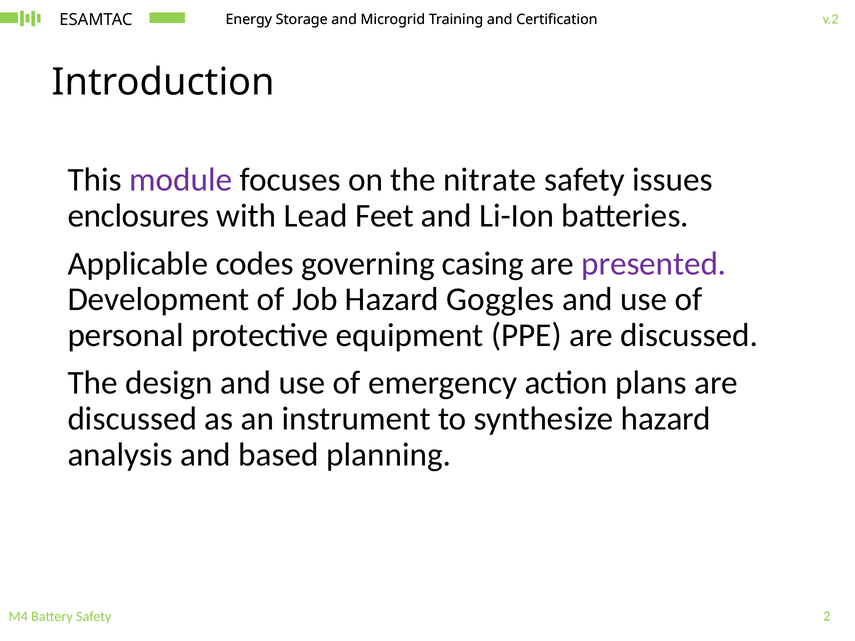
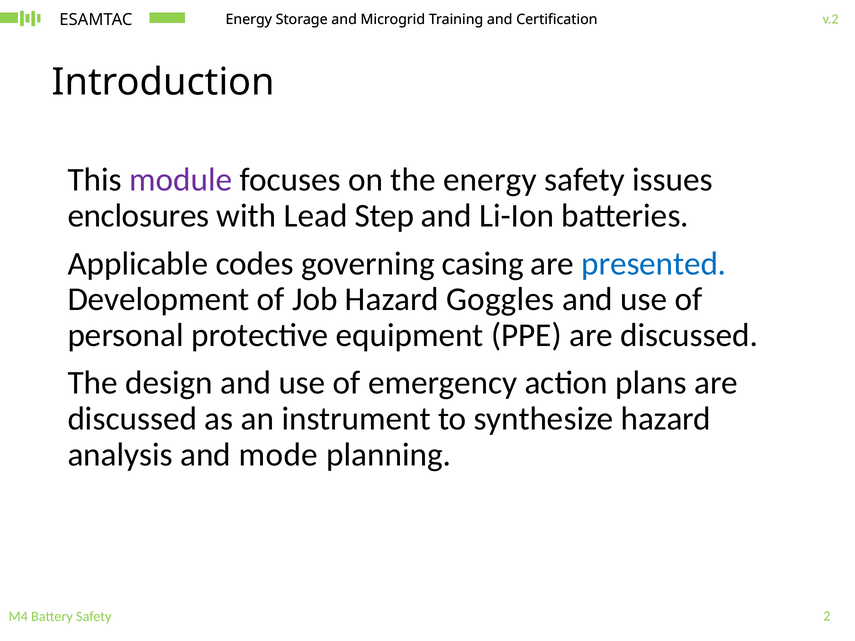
the nitrate: nitrate -> energy
Feet: Feet -> Step
presented colour: purple -> blue
based: based -> mode
